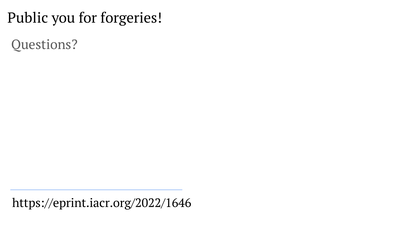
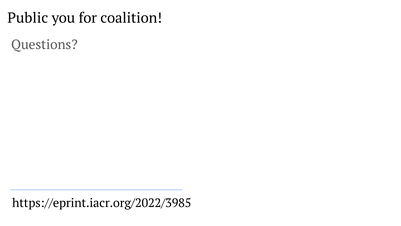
forgeries: forgeries -> coalition
https://eprint.iacr.org/2022/1646: https://eprint.iacr.org/2022/1646 -> https://eprint.iacr.org/2022/3985
